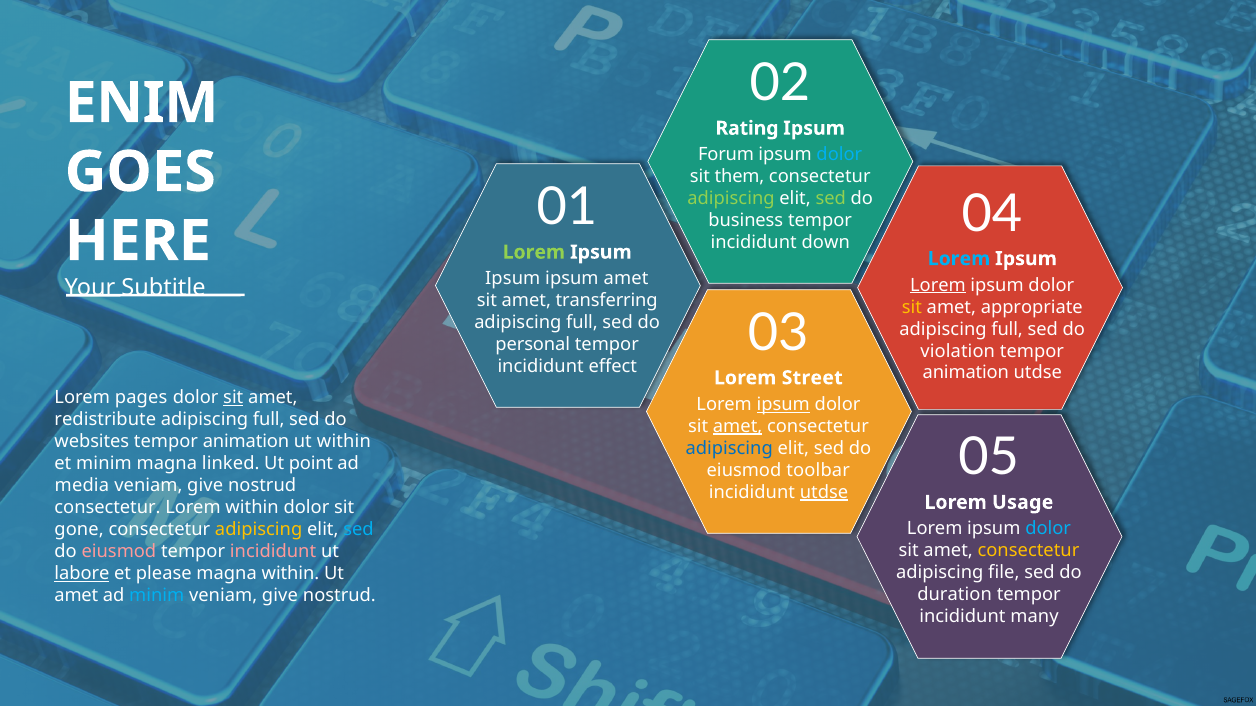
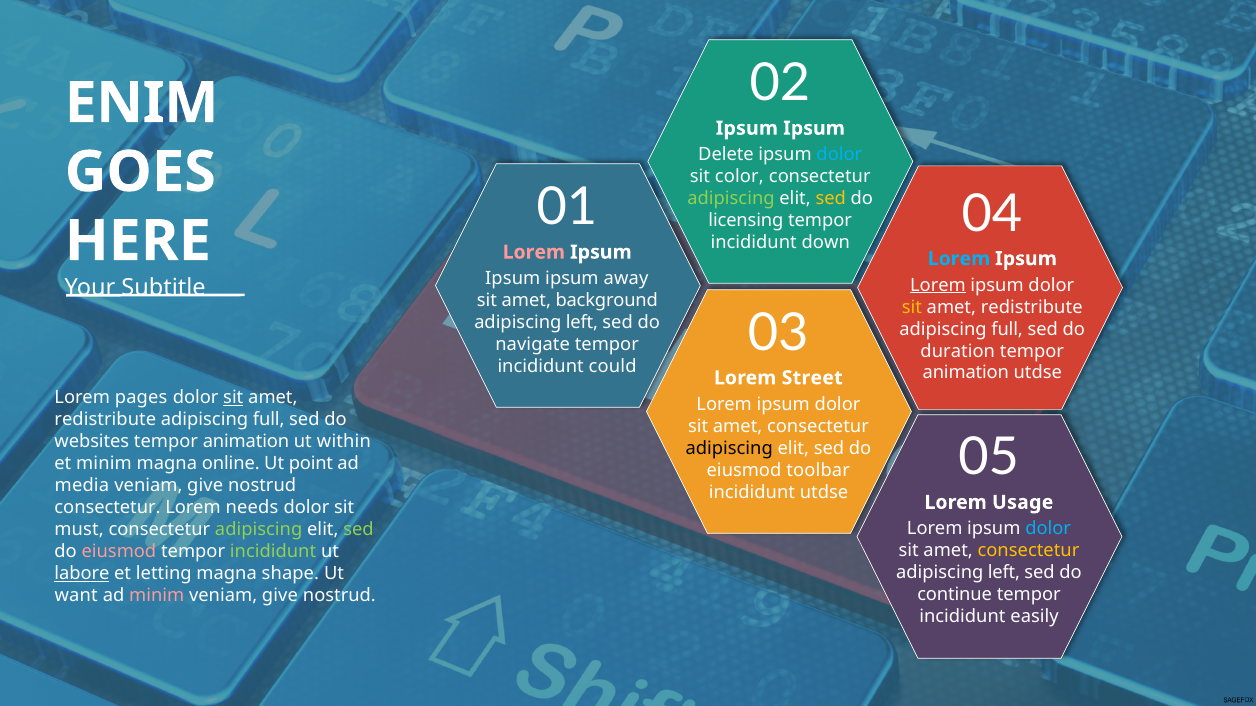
Rating at (747, 128): Rating -> Ipsum
Forum: Forum -> Delete
them: them -> color
sed at (831, 199) colour: light green -> yellow
business: business -> licensing
Lorem at (534, 252) colour: light green -> pink
ipsum amet: amet -> away
transferring: transferring -> background
appropriate at (1032, 307): appropriate -> redistribute
full at (582, 323): full -> left
personal: personal -> navigate
violation: violation -> duration
effect: effect -> could
ipsum at (783, 404) underline: present -> none
amet at (738, 426) underline: present -> none
adipiscing at (729, 448) colour: blue -> black
linked: linked -> online
utdse at (824, 492) underline: present -> none
Lorem within: within -> needs
gone: gone -> must
adipiscing at (259, 530) colour: yellow -> light green
sed at (358, 530) colour: light blue -> light green
incididunt at (273, 552) colour: pink -> light green
file at (1004, 573): file -> left
please: please -> letting
magna within: within -> shape
duration: duration -> continue
amet at (76, 596): amet -> want
minim at (157, 596) colour: light blue -> pink
many: many -> easily
